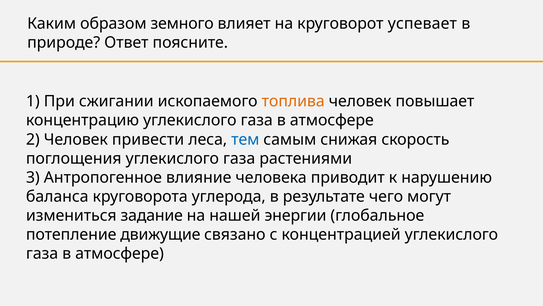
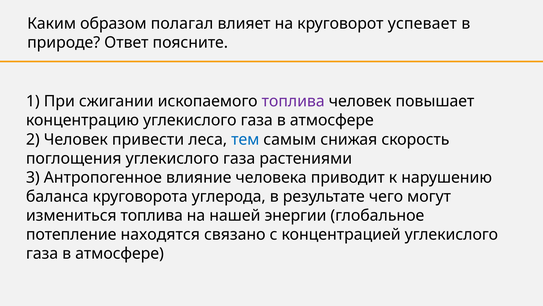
земного: земного -> полагал
топлива at (293, 101) colour: orange -> purple
измениться задание: задание -> топлива
движущие: движущие -> находятся
